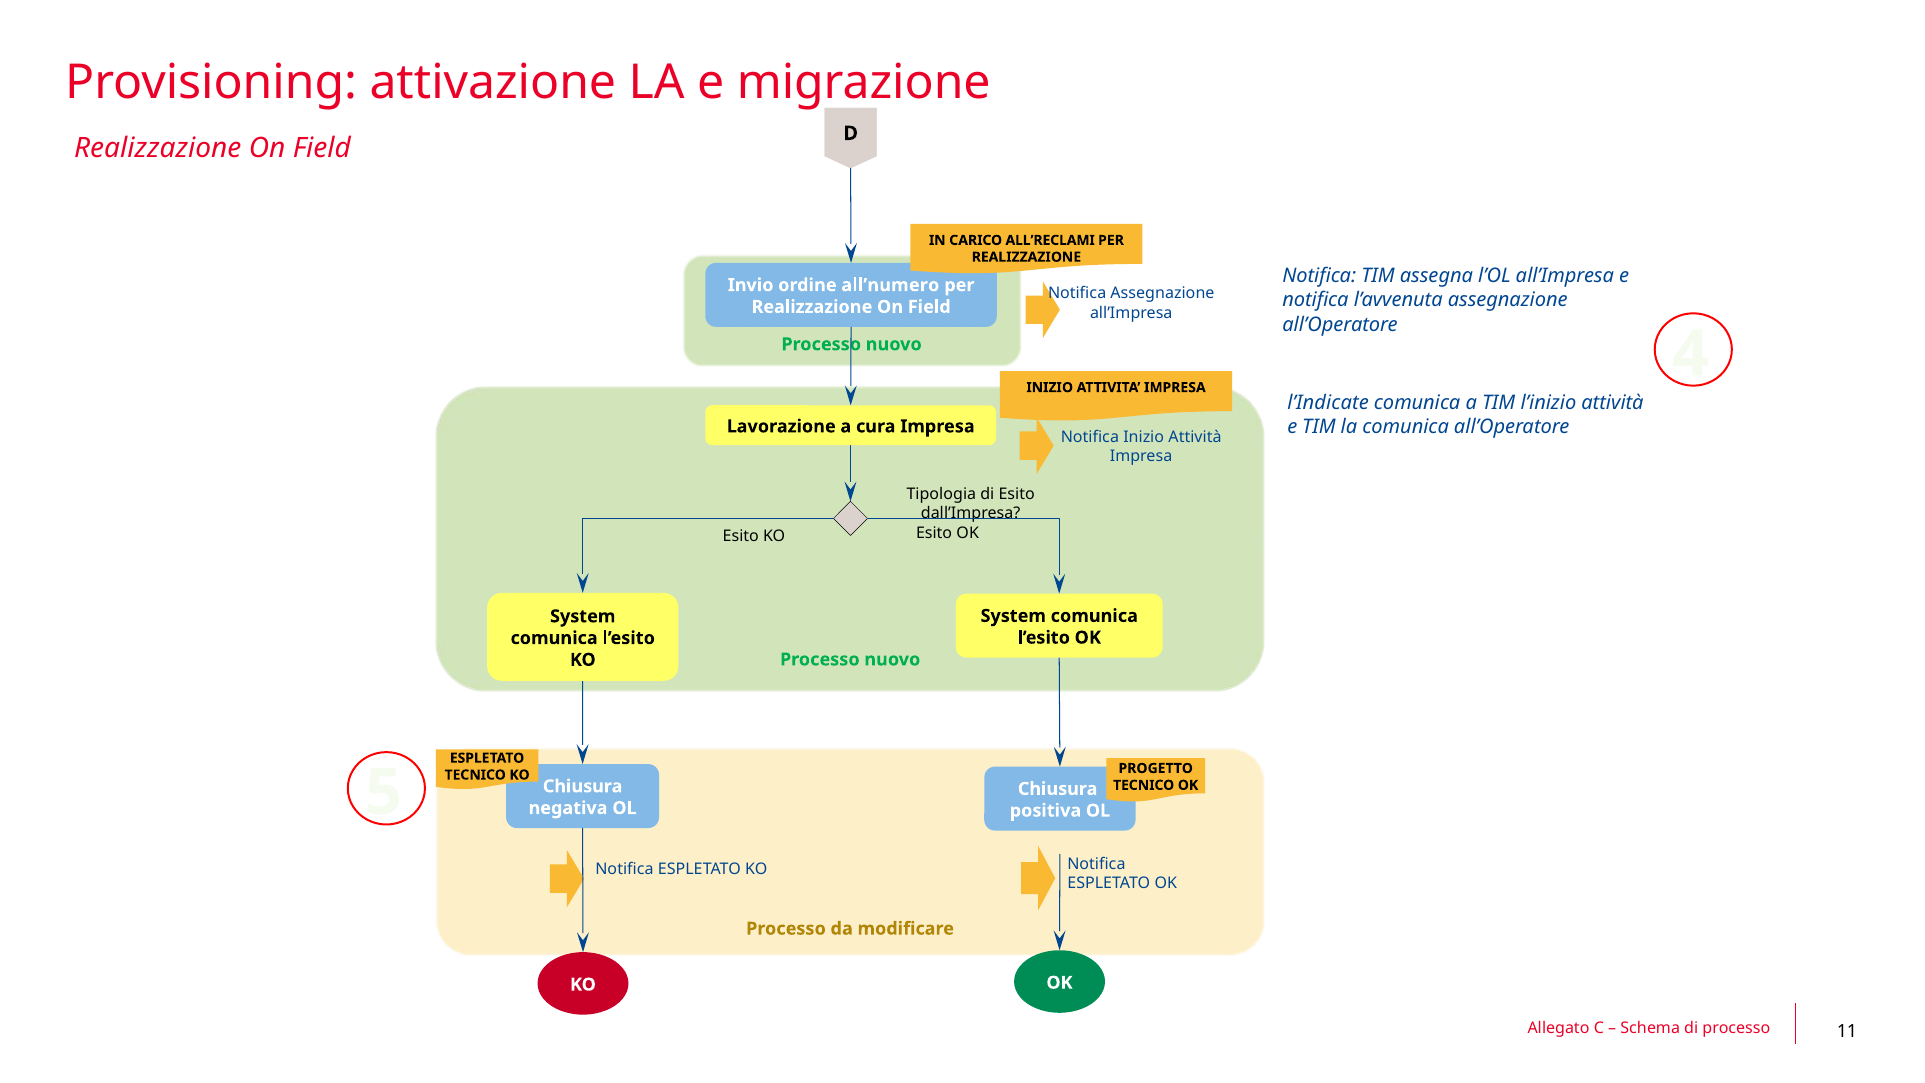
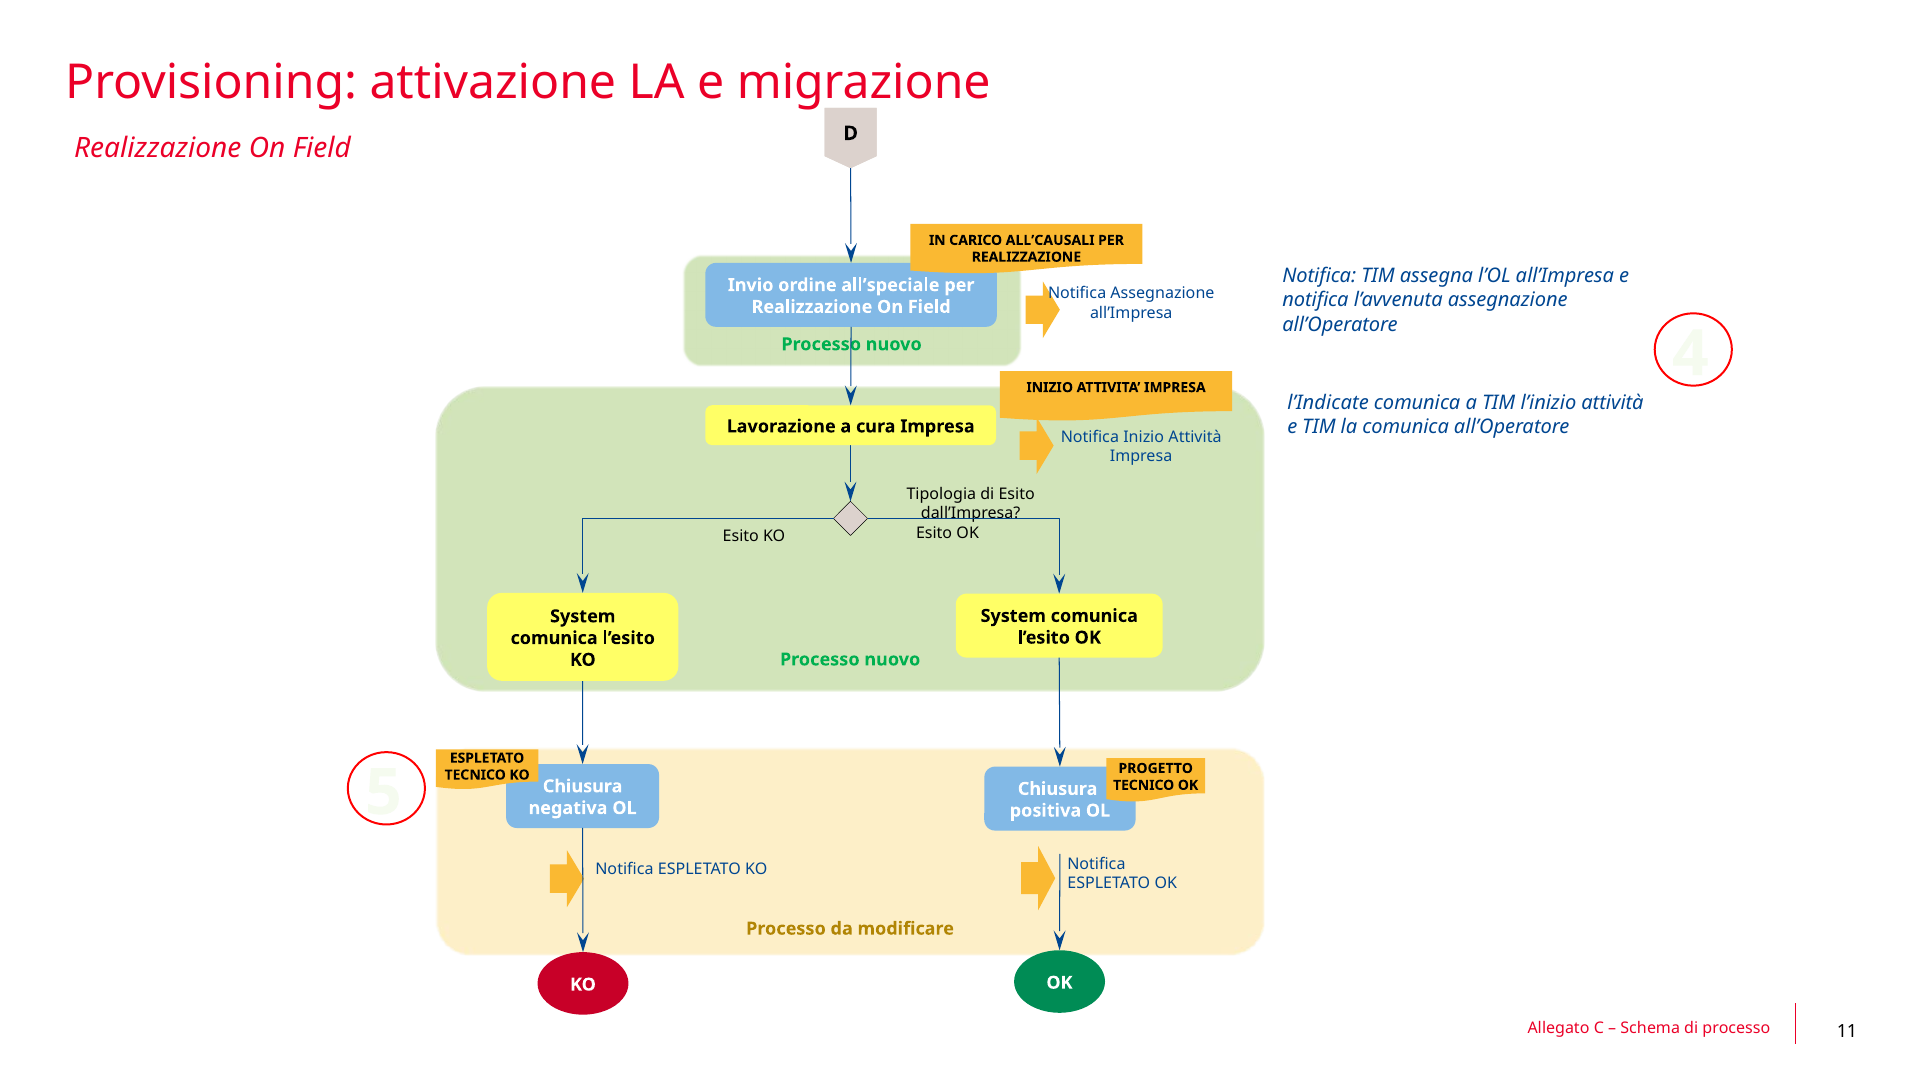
ALL’RECLAMI: ALL’RECLAMI -> ALL’CAUSALI
all’numero: all’numero -> all’speciale
